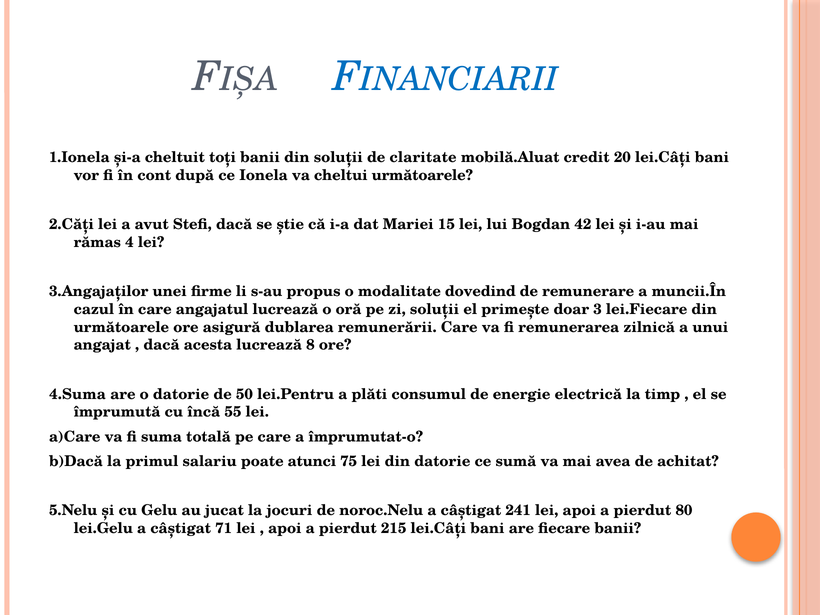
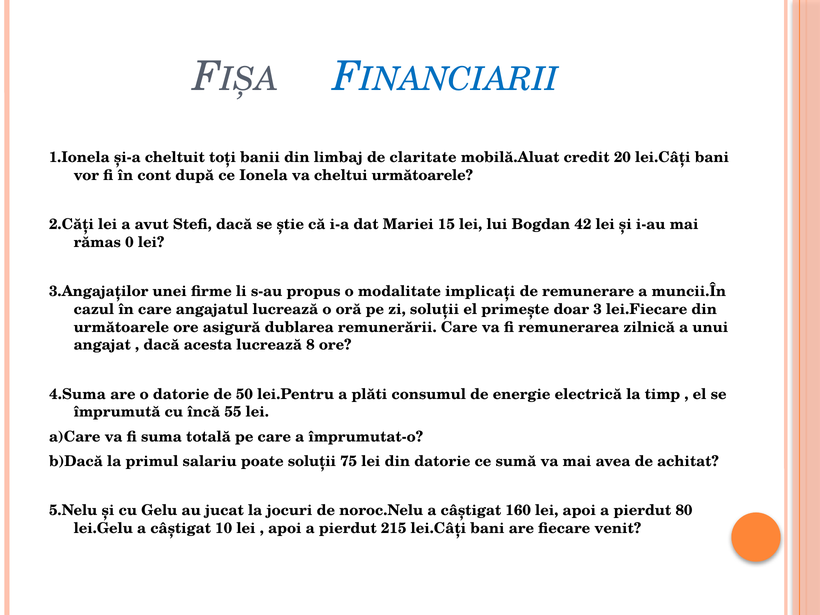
din soluții: soluții -> limbaj
4: 4 -> 0
dovedind: dovedind -> implicați
poate atunci: atunci -> soluții
241: 241 -> 160
71: 71 -> 10
fiecare banii: banii -> venit
